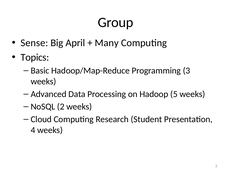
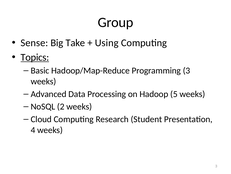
April: April -> Take
Many: Many -> Using
Topics underline: none -> present
